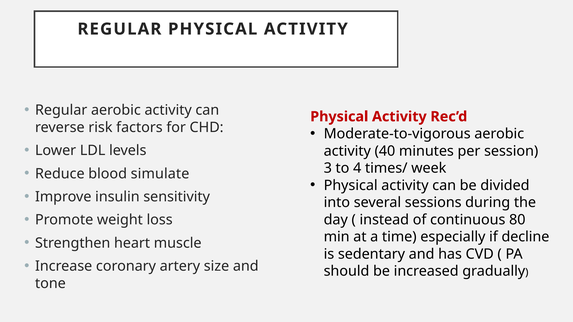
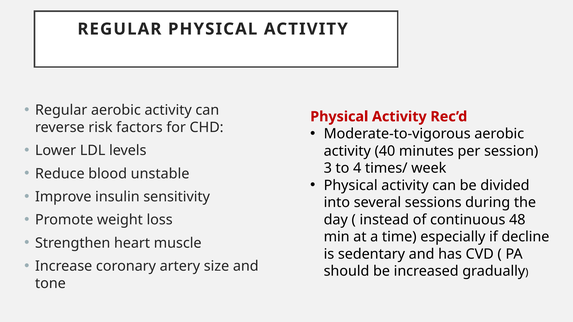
simulate: simulate -> unstable
80: 80 -> 48
